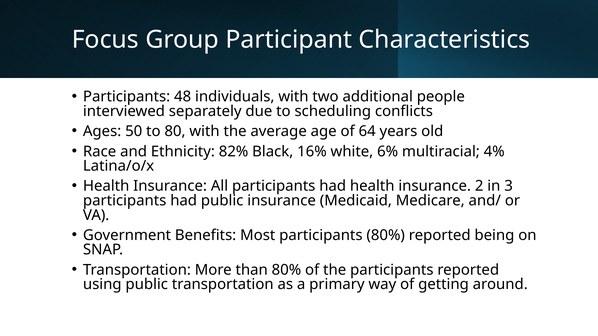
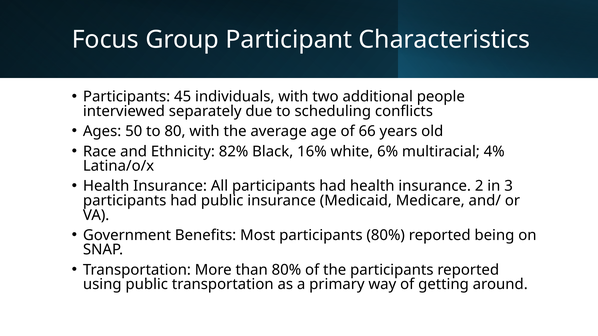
48: 48 -> 45
64: 64 -> 66
